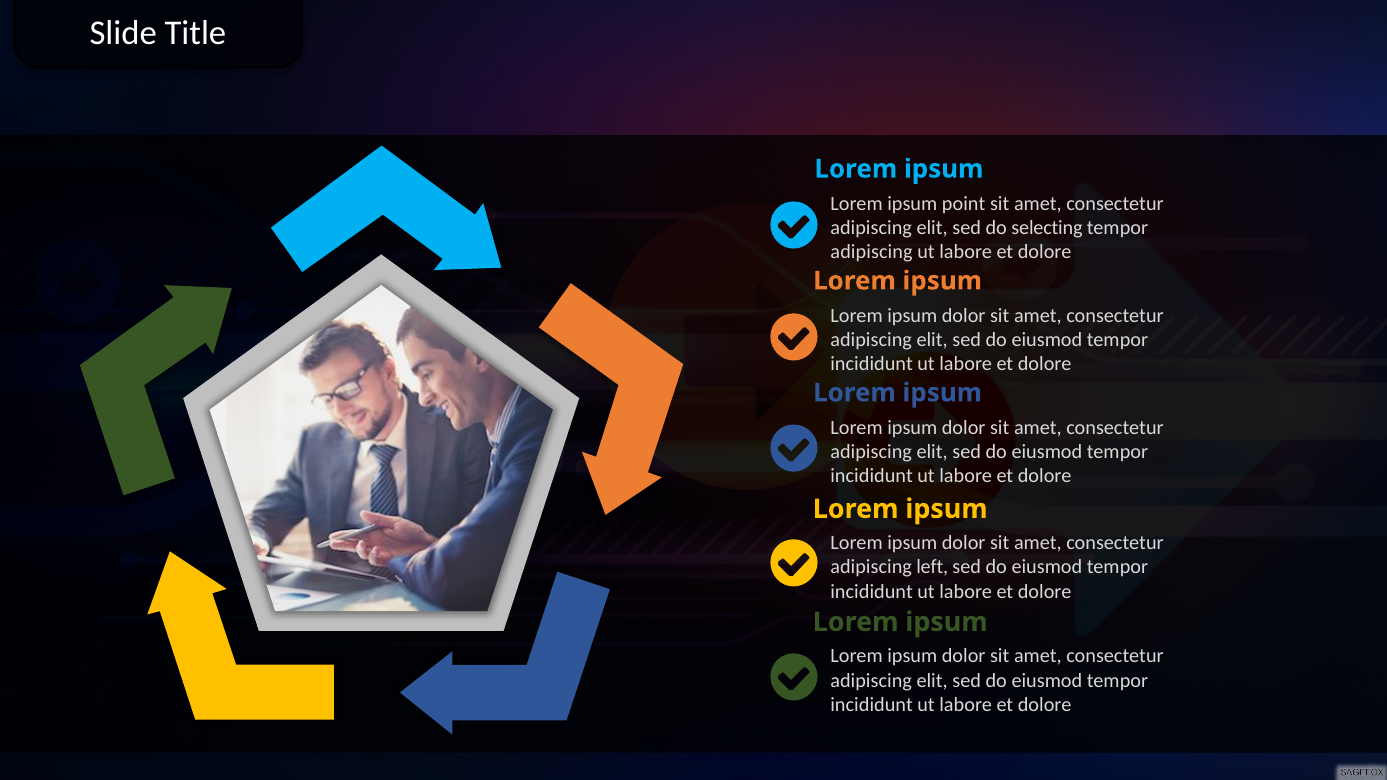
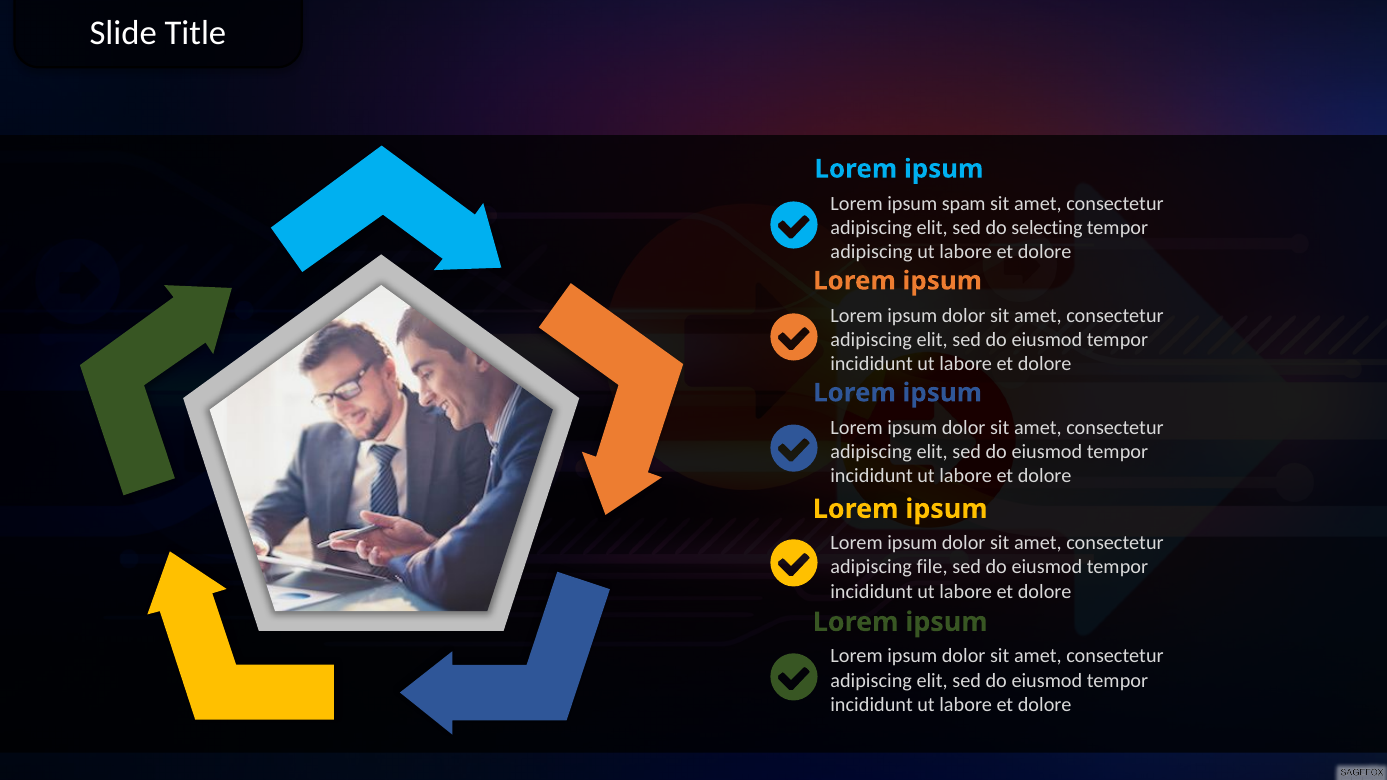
point: point -> spam
left: left -> file
